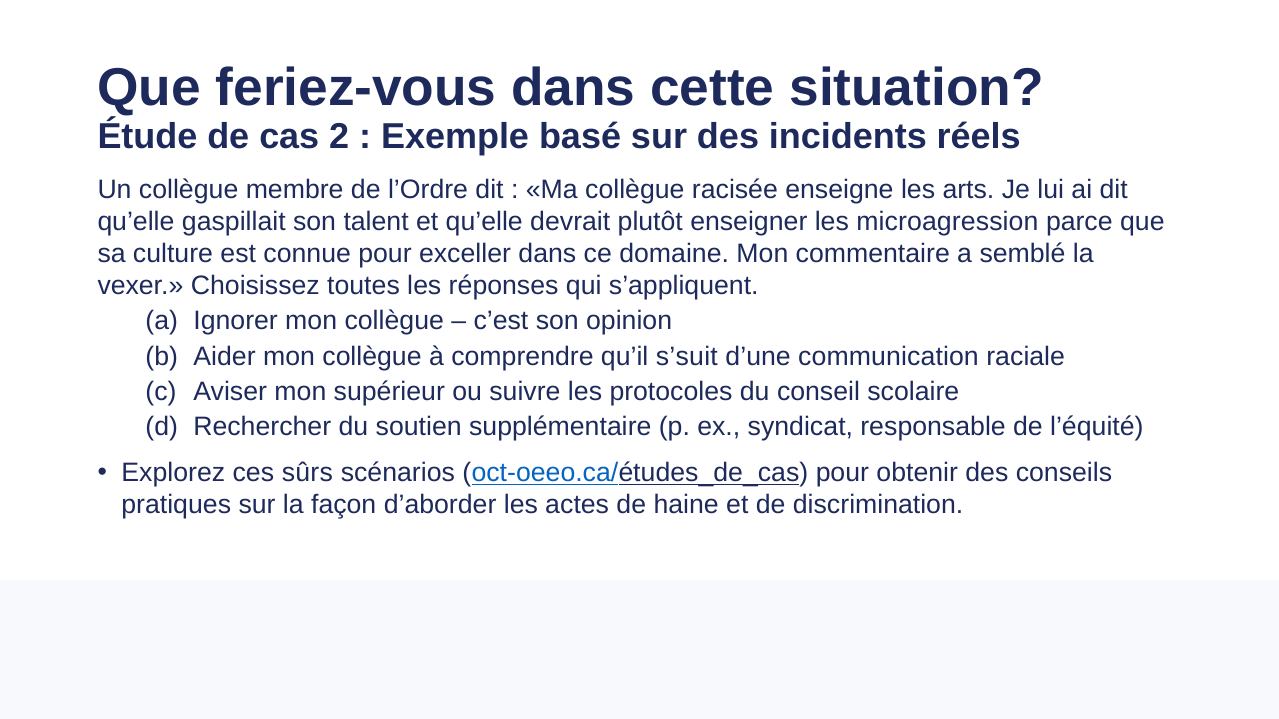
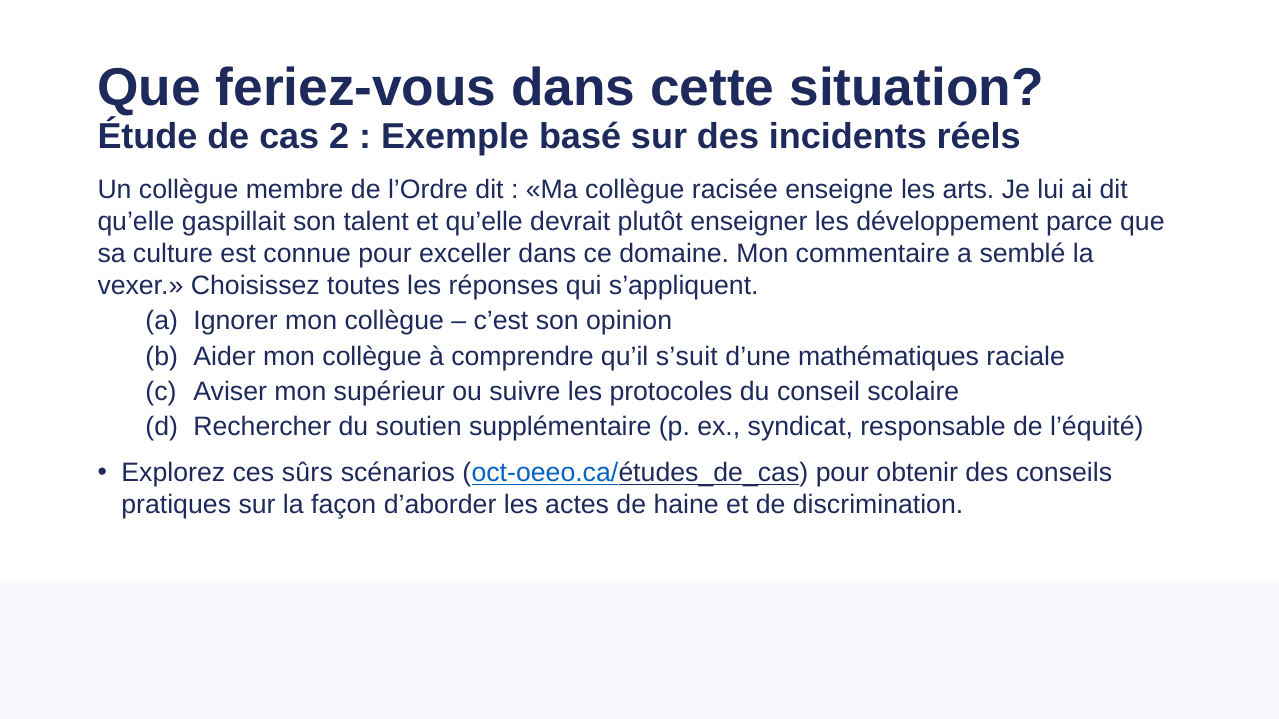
microagression: microagression -> développement
communication: communication -> mathématiques
